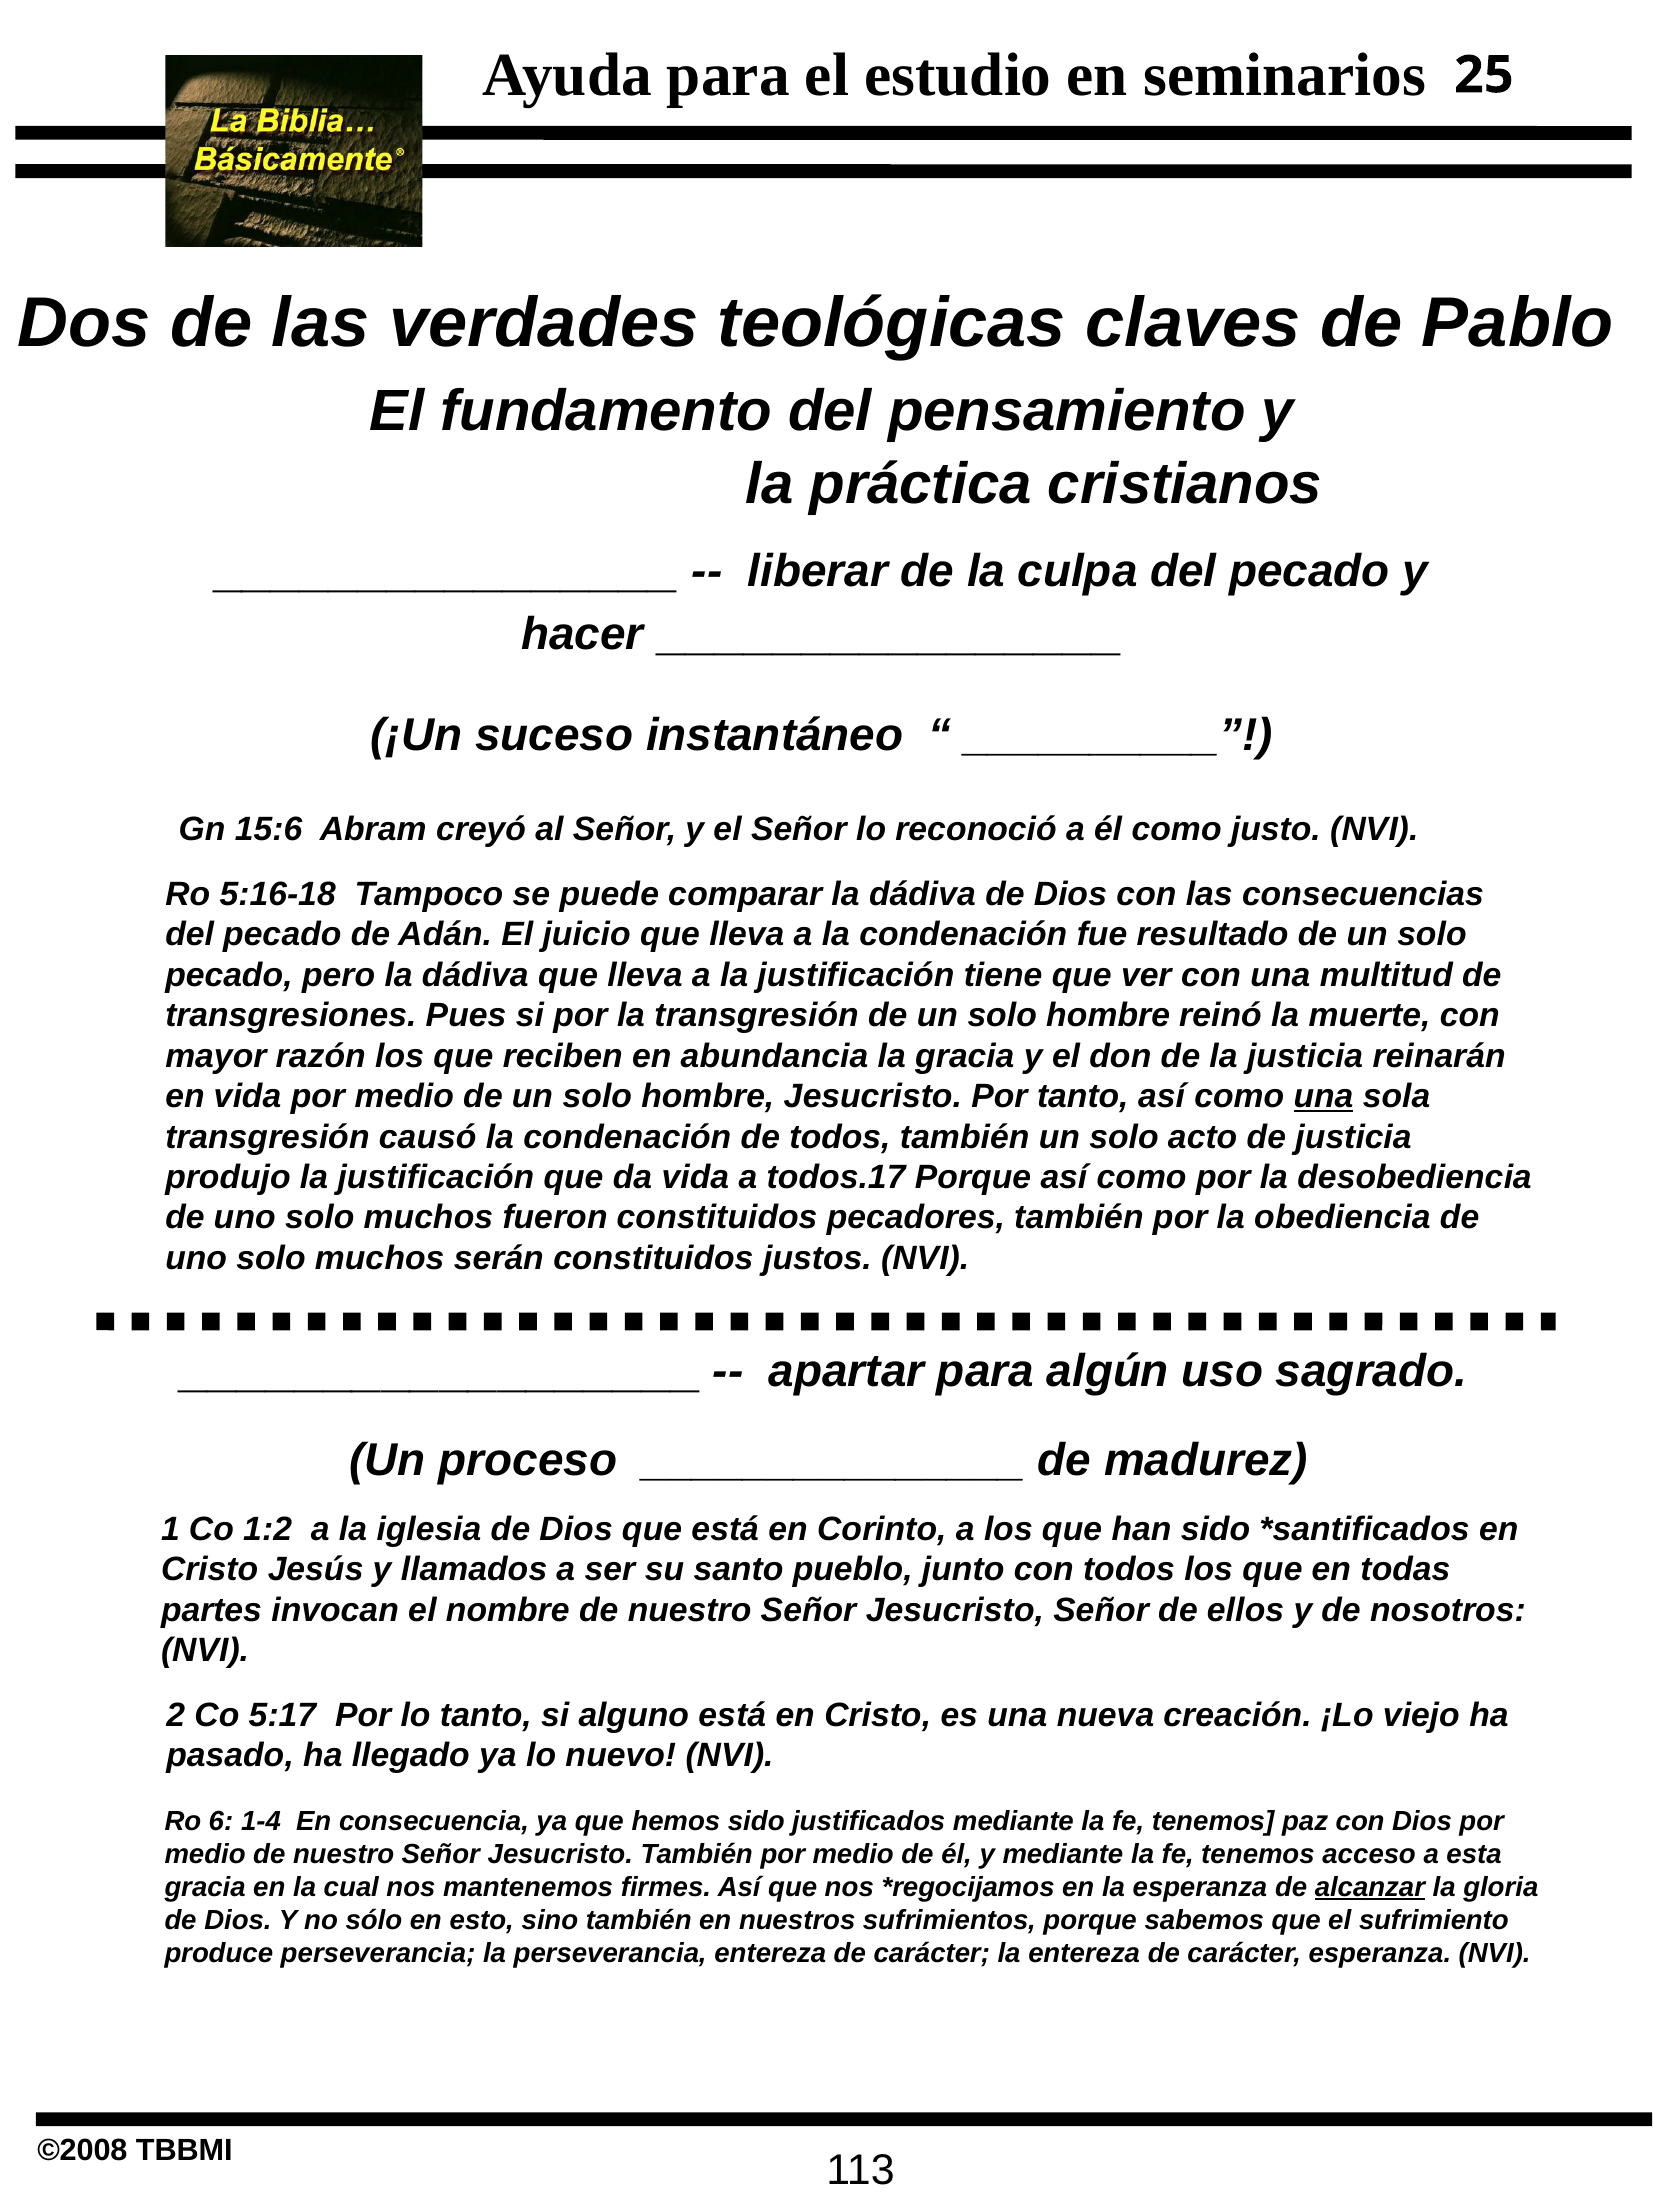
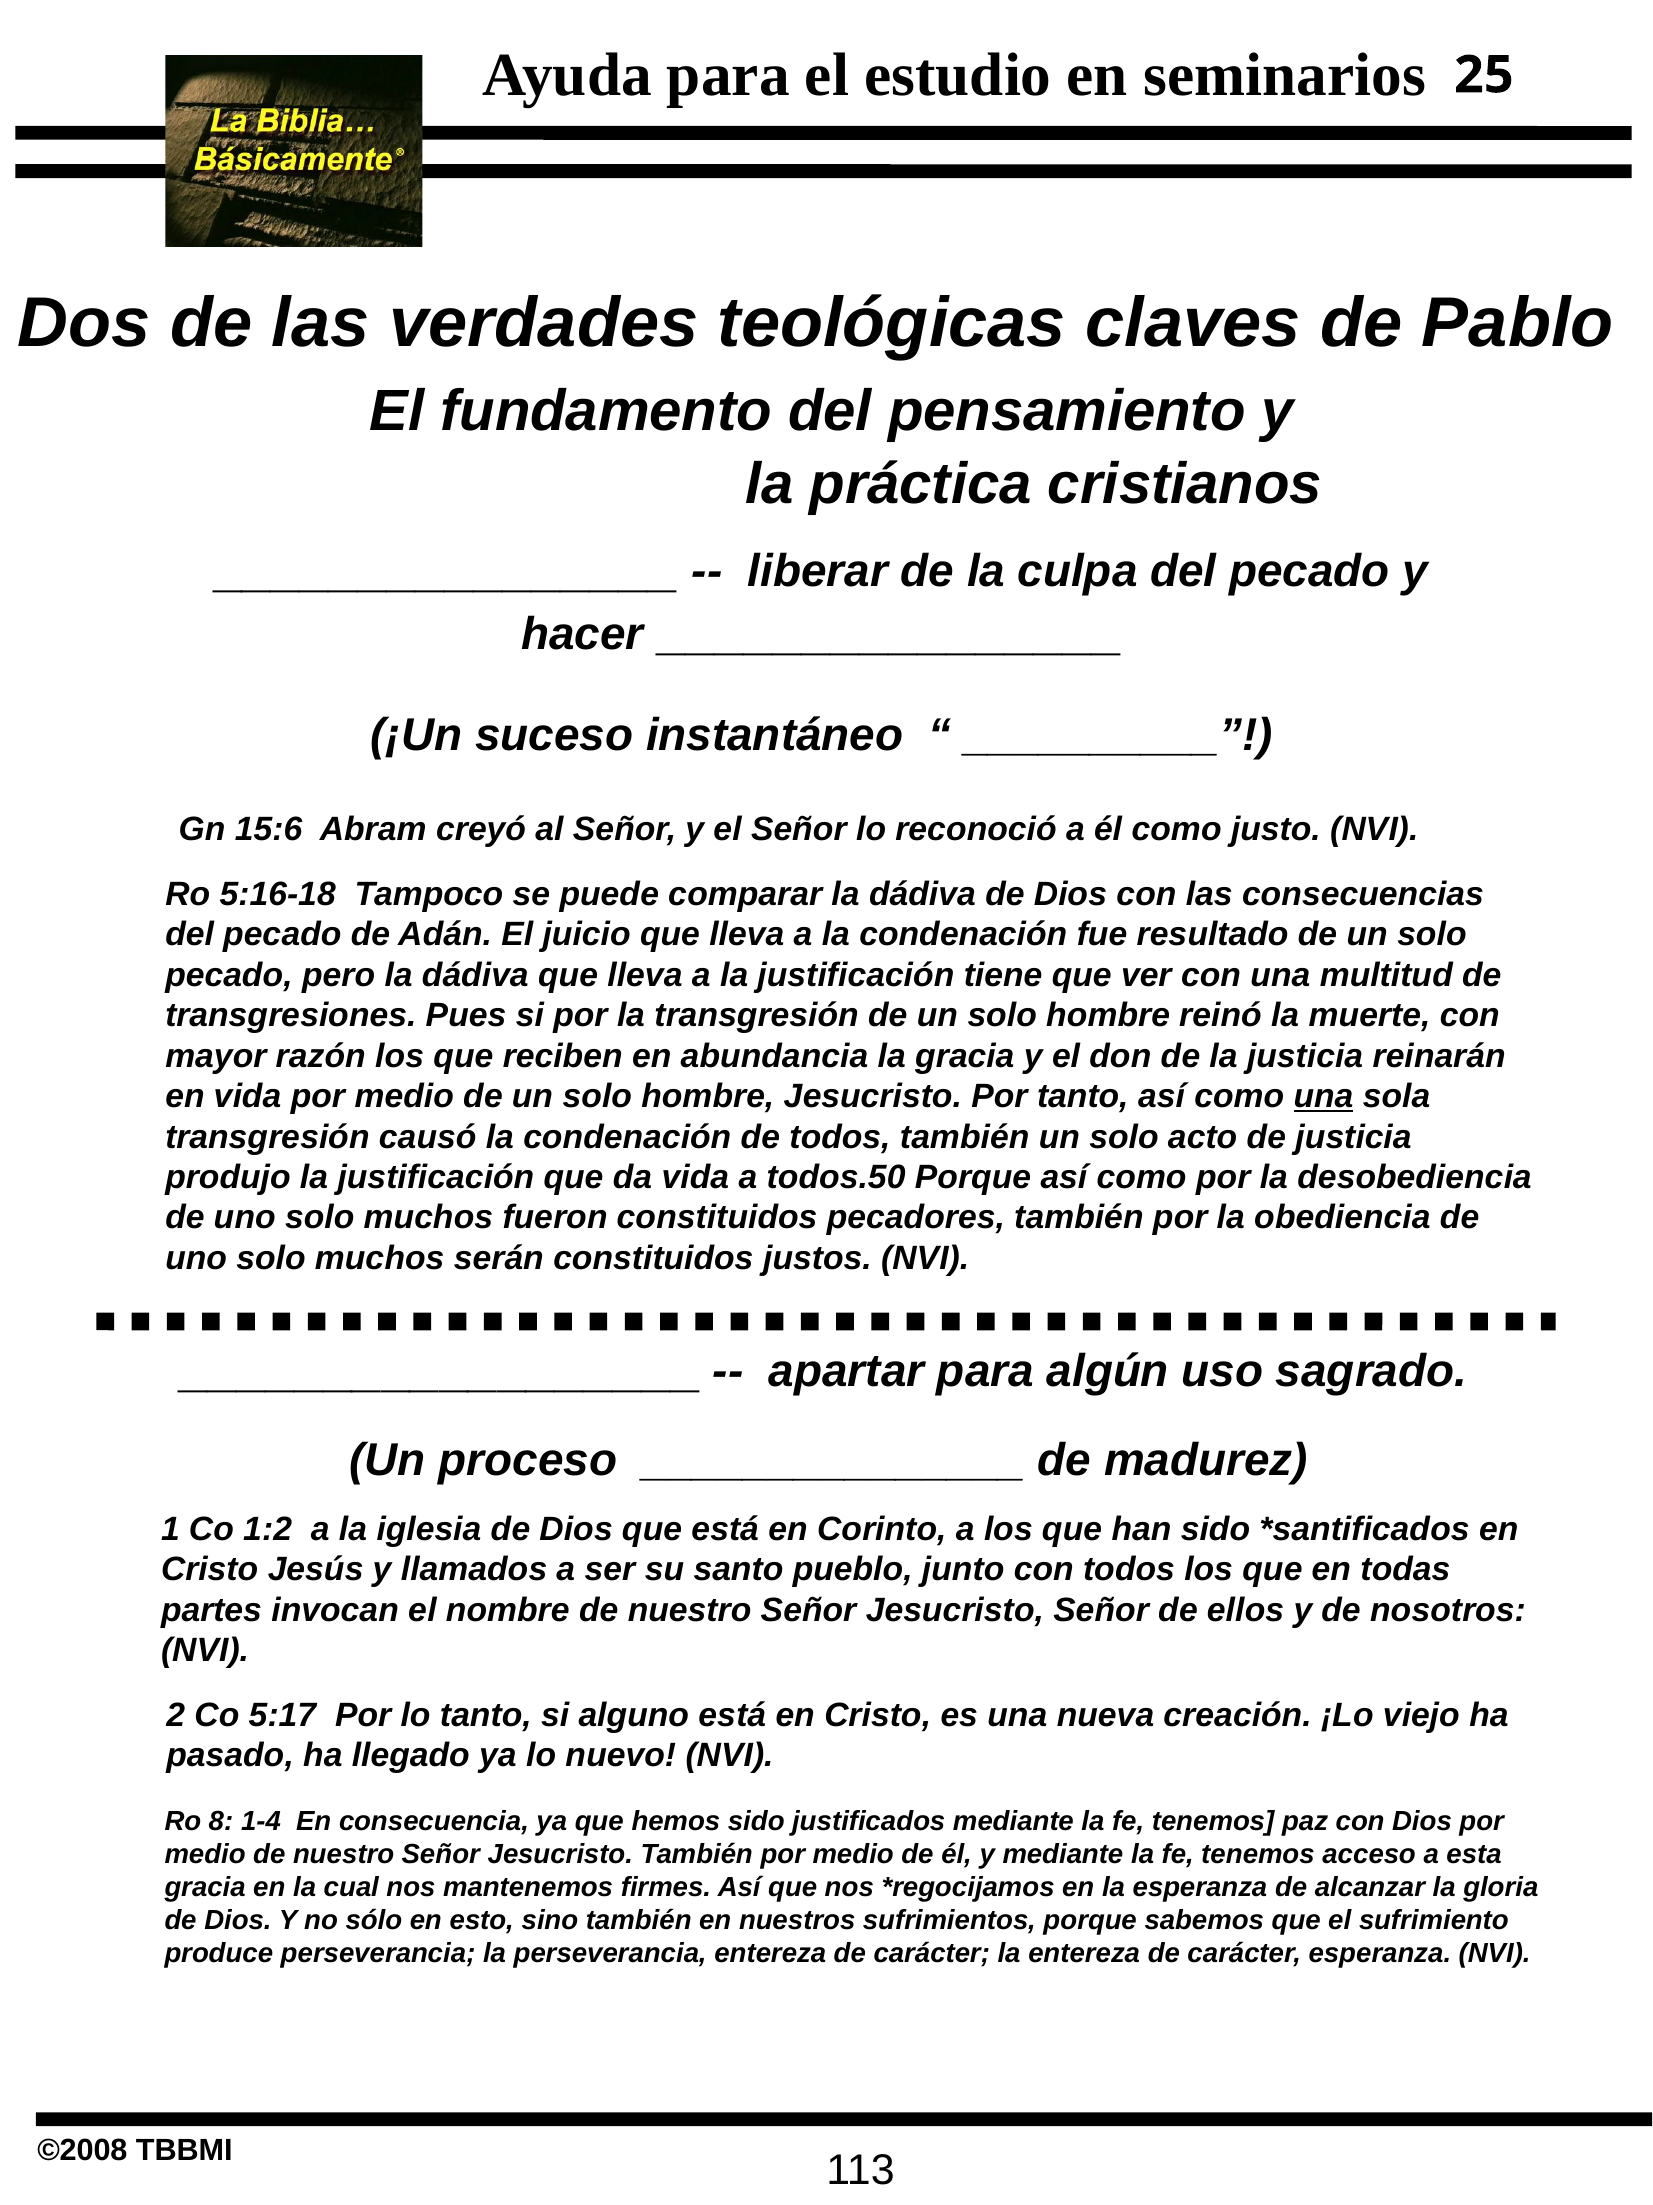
todos.17: todos.17 -> todos.50
6: 6 -> 8
alcanzar underline: present -> none
